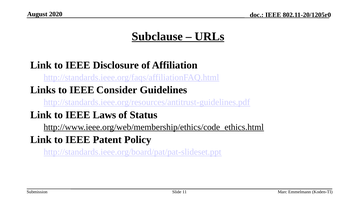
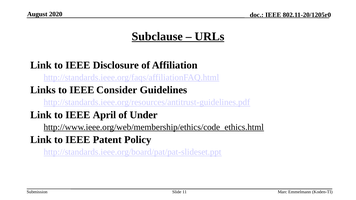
Laws: Laws -> April
Status: Status -> Under
